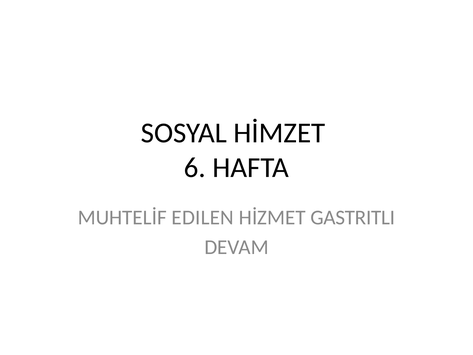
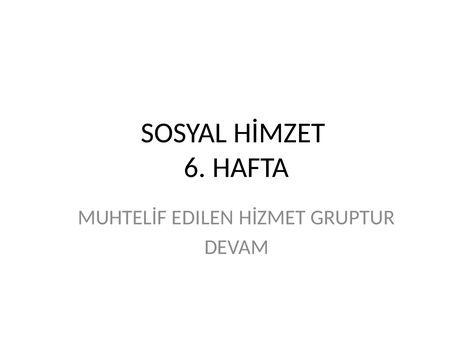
GASTRITLI: GASTRITLI -> GRUPTUR
